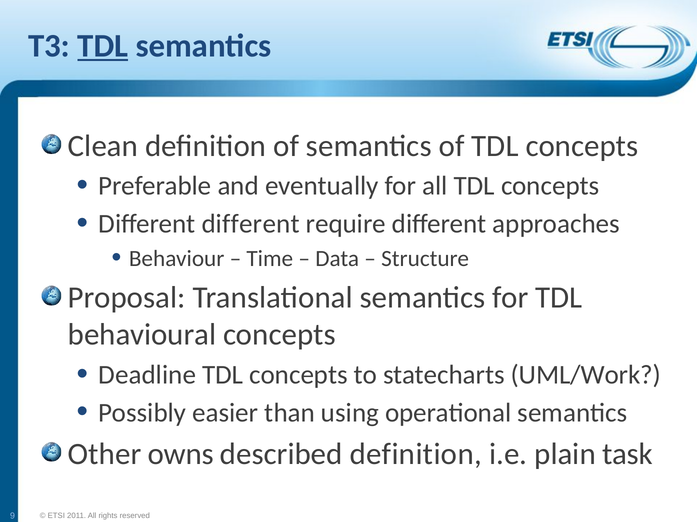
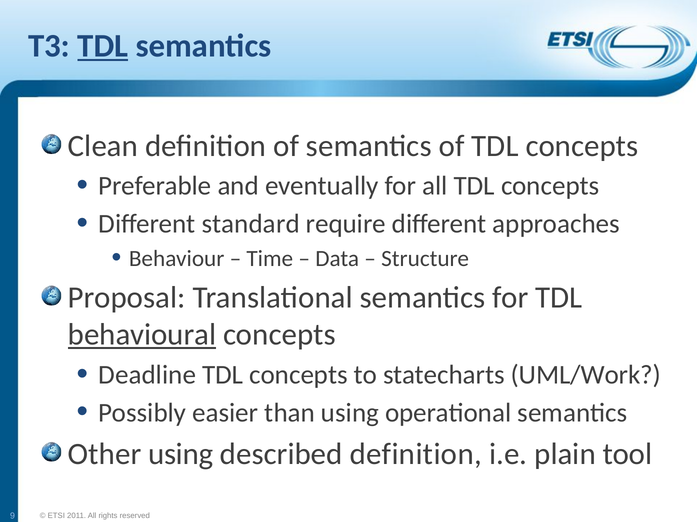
Different different: different -> standard
behavioural underline: none -> present
Other owns: owns -> using
task: task -> tool
